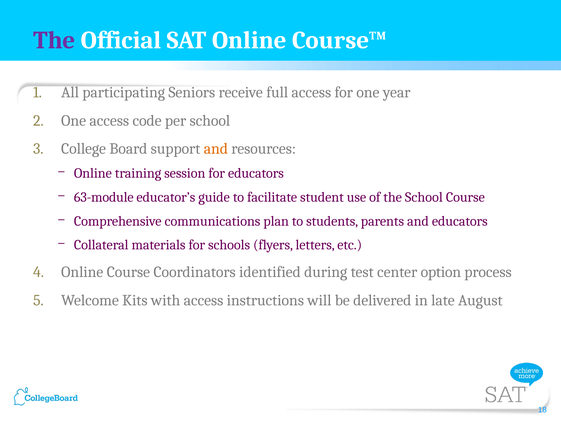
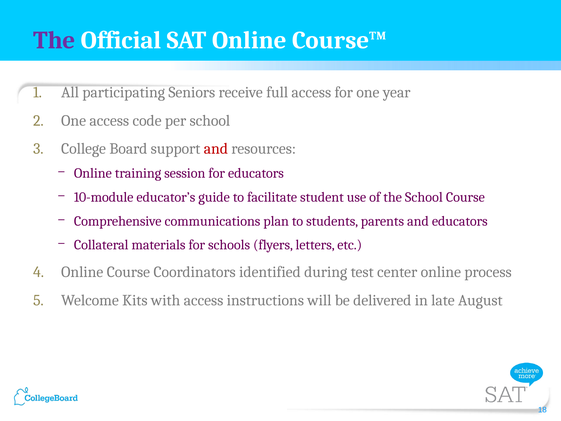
and at (216, 149) colour: orange -> red
63-module: 63-module -> 10-module
center option: option -> online
